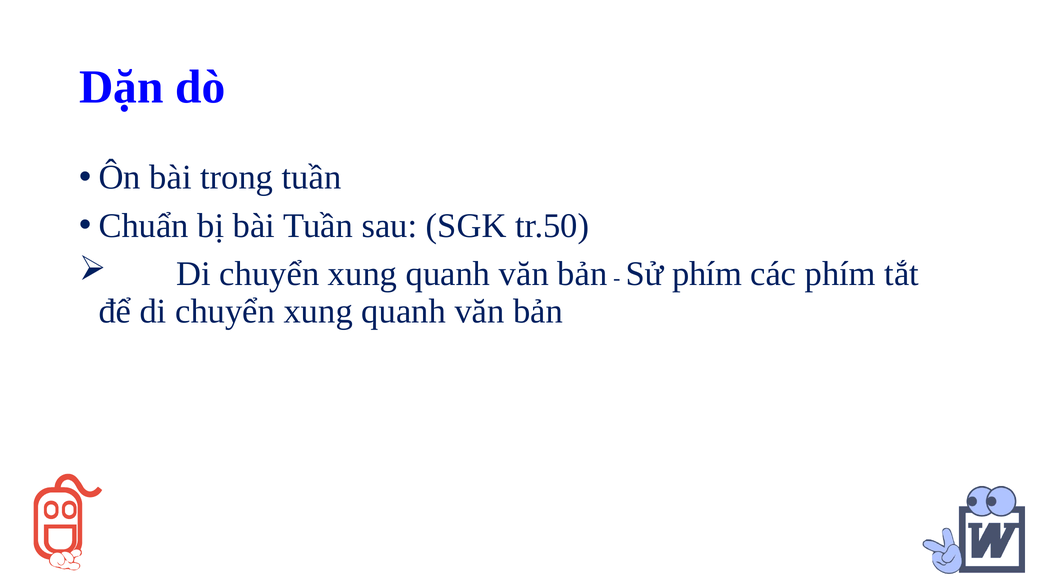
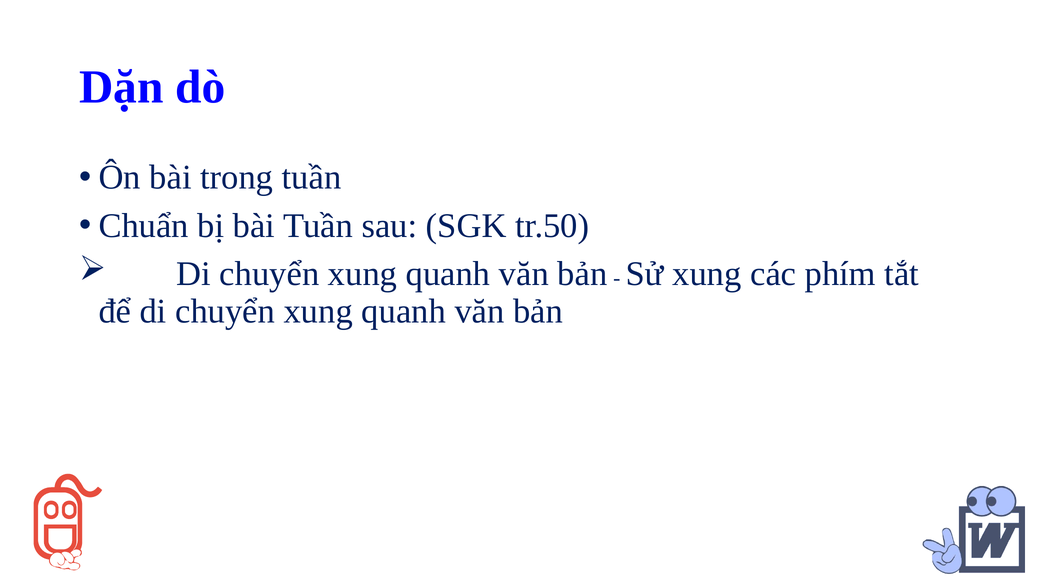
Sử phím: phím -> xung
